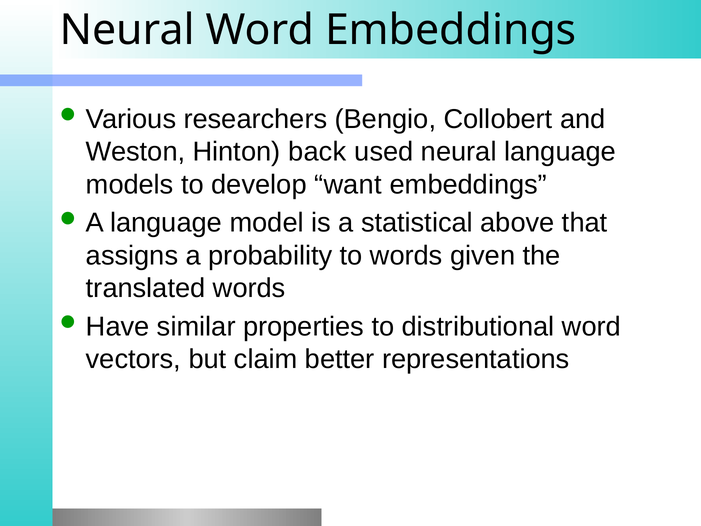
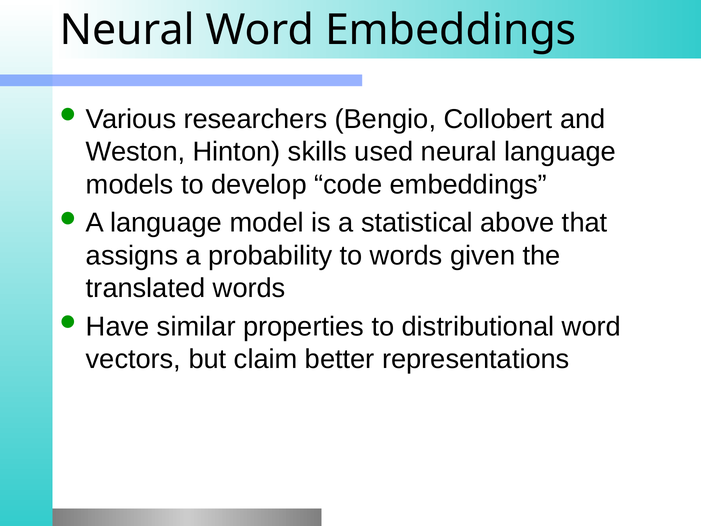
back: back -> skills
want: want -> code
